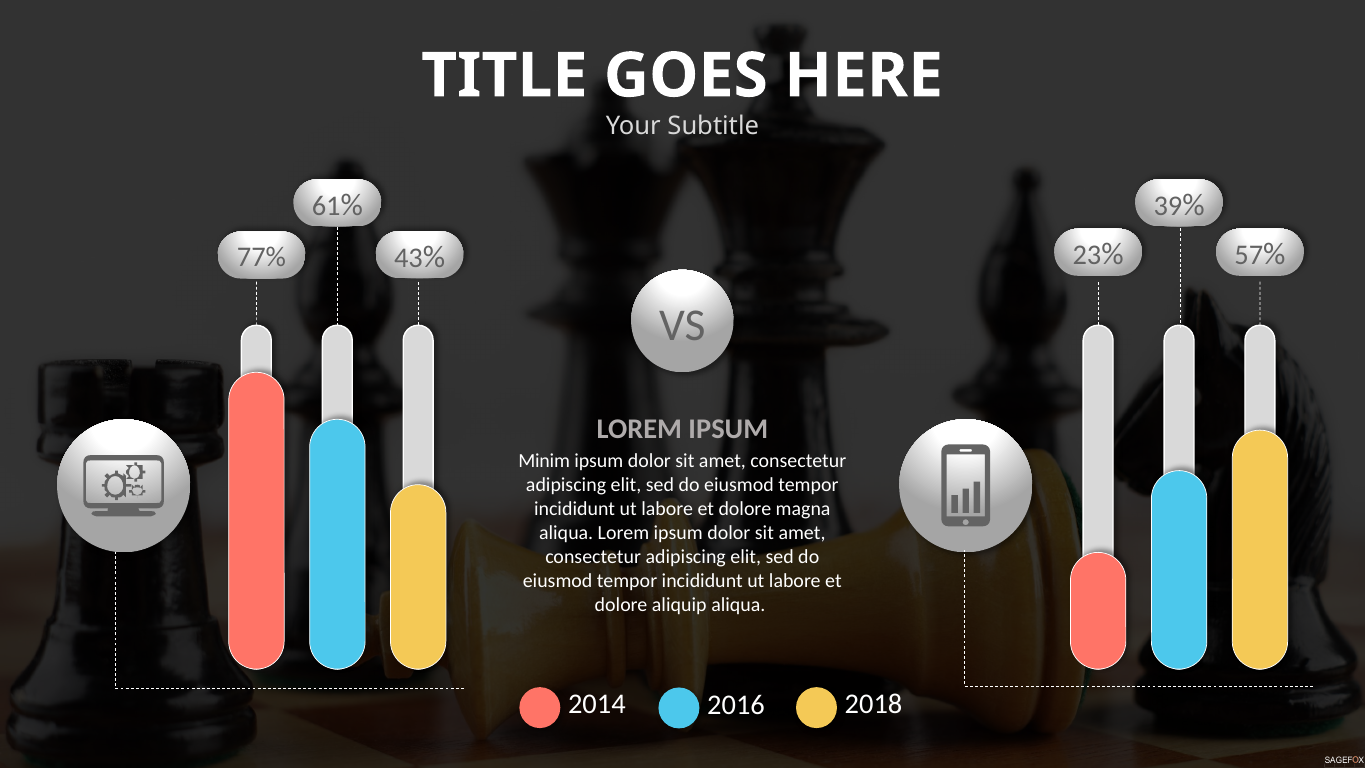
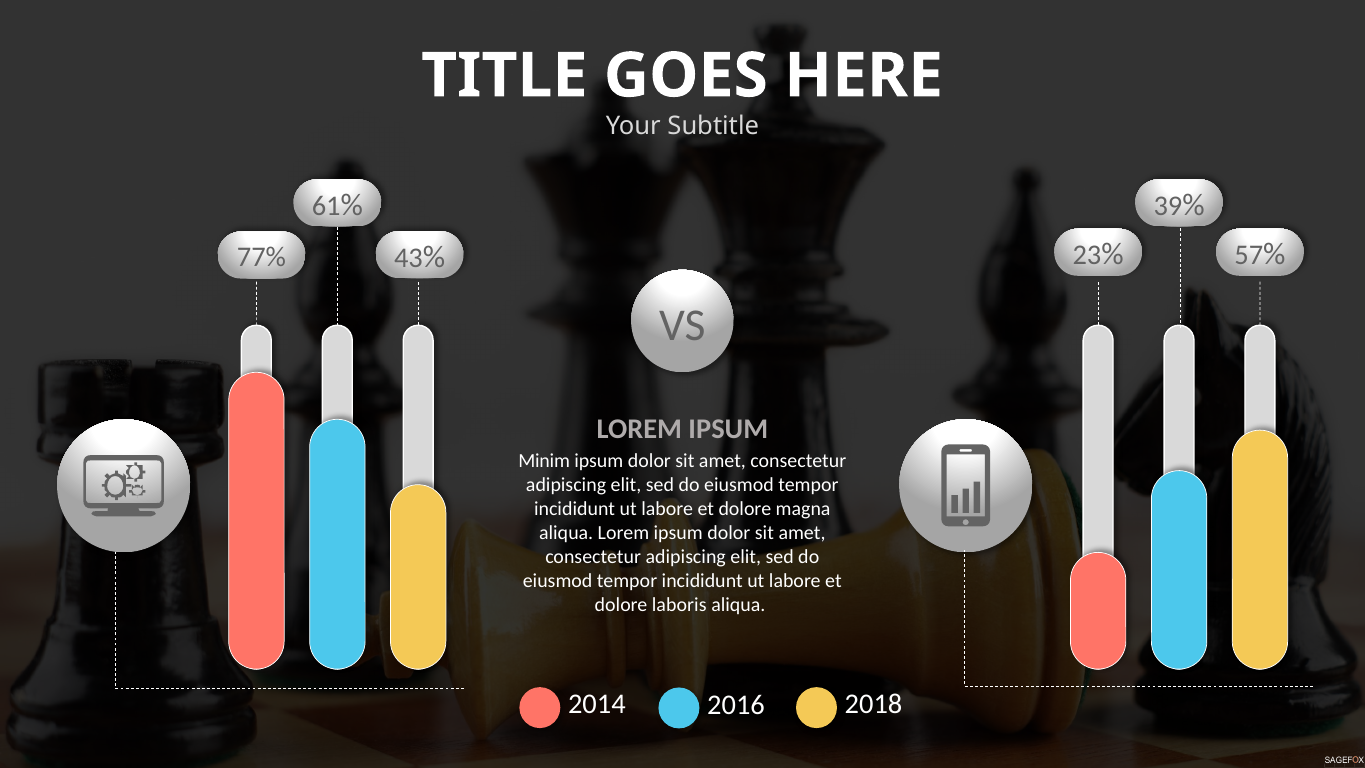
aliquip: aliquip -> laboris
